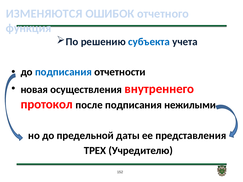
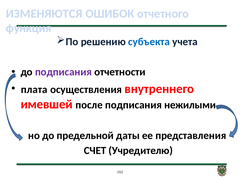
подписания at (63, 72) colour: blue -> purple
новая: новая -> плата
протокол: протокол -> имевшей
ТРЕХ: ТРЕХ -> СЧЕТ
